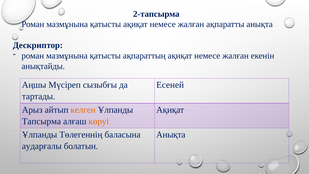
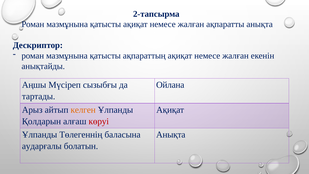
Есеней: Есеней -> Ойлана
Тапсырма: Тапсырма -> Қолдарын
көруі colour: orange -> red
